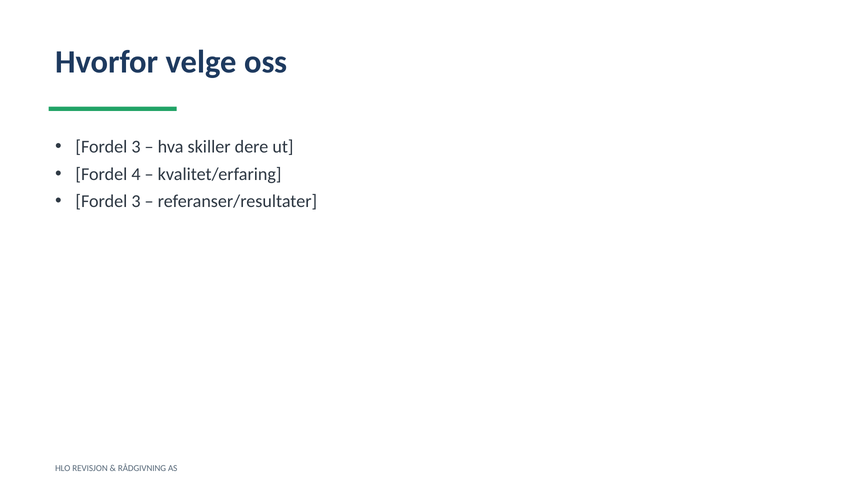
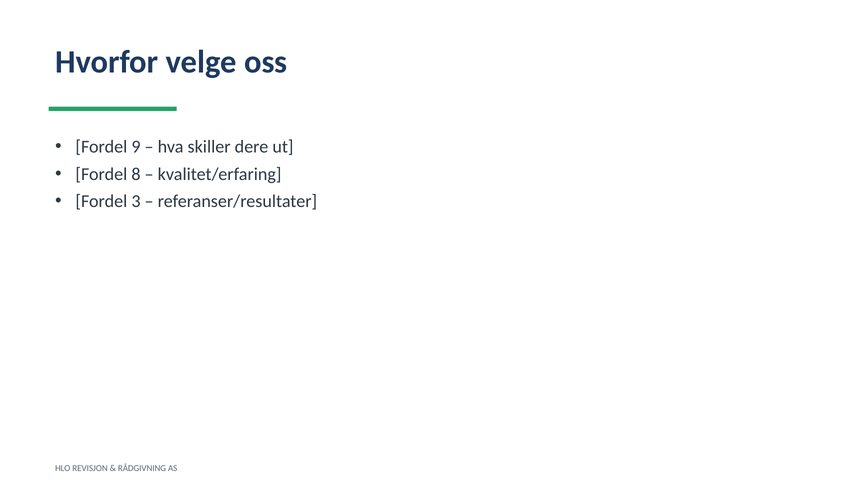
3 at (136, 147): 3 -> 9
4: 4 -> 8
